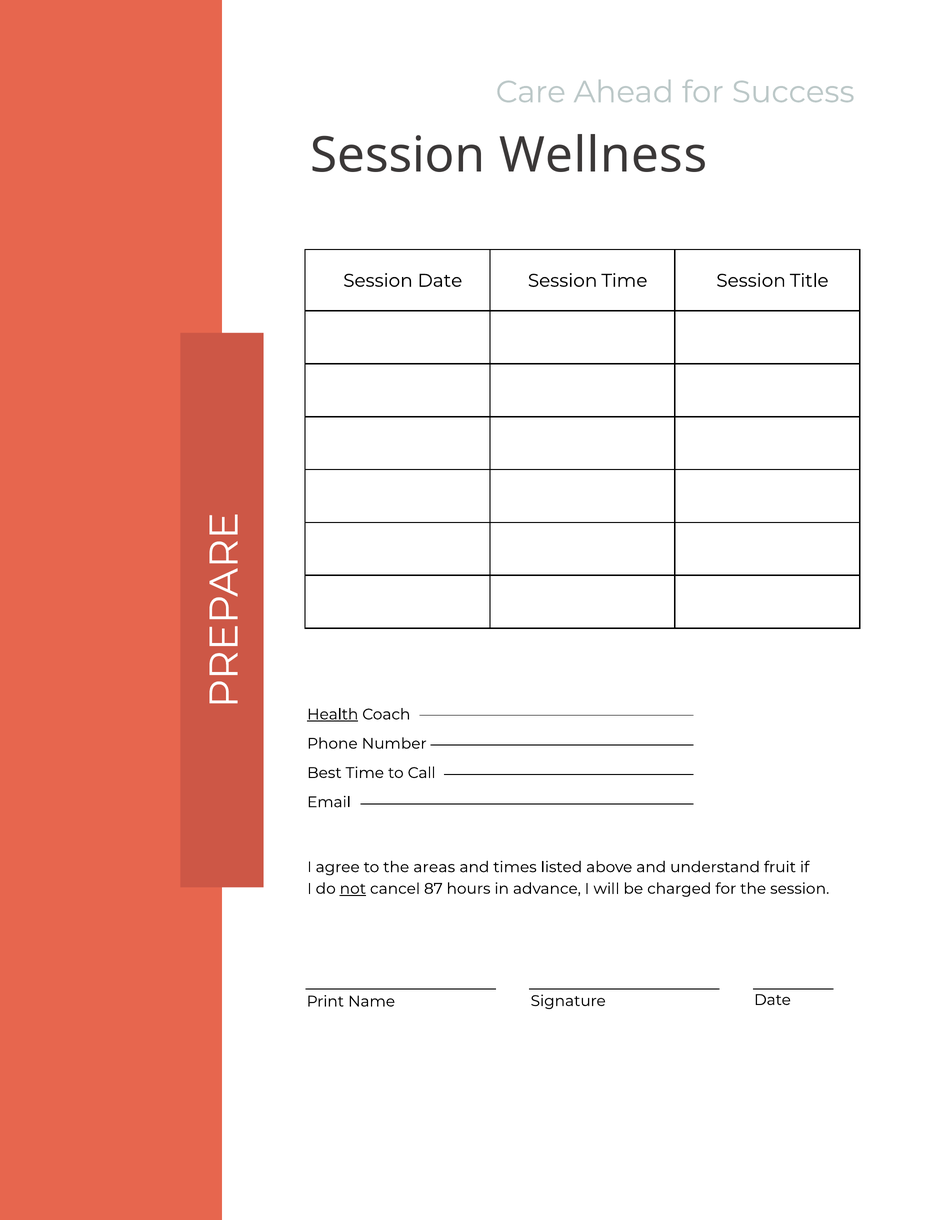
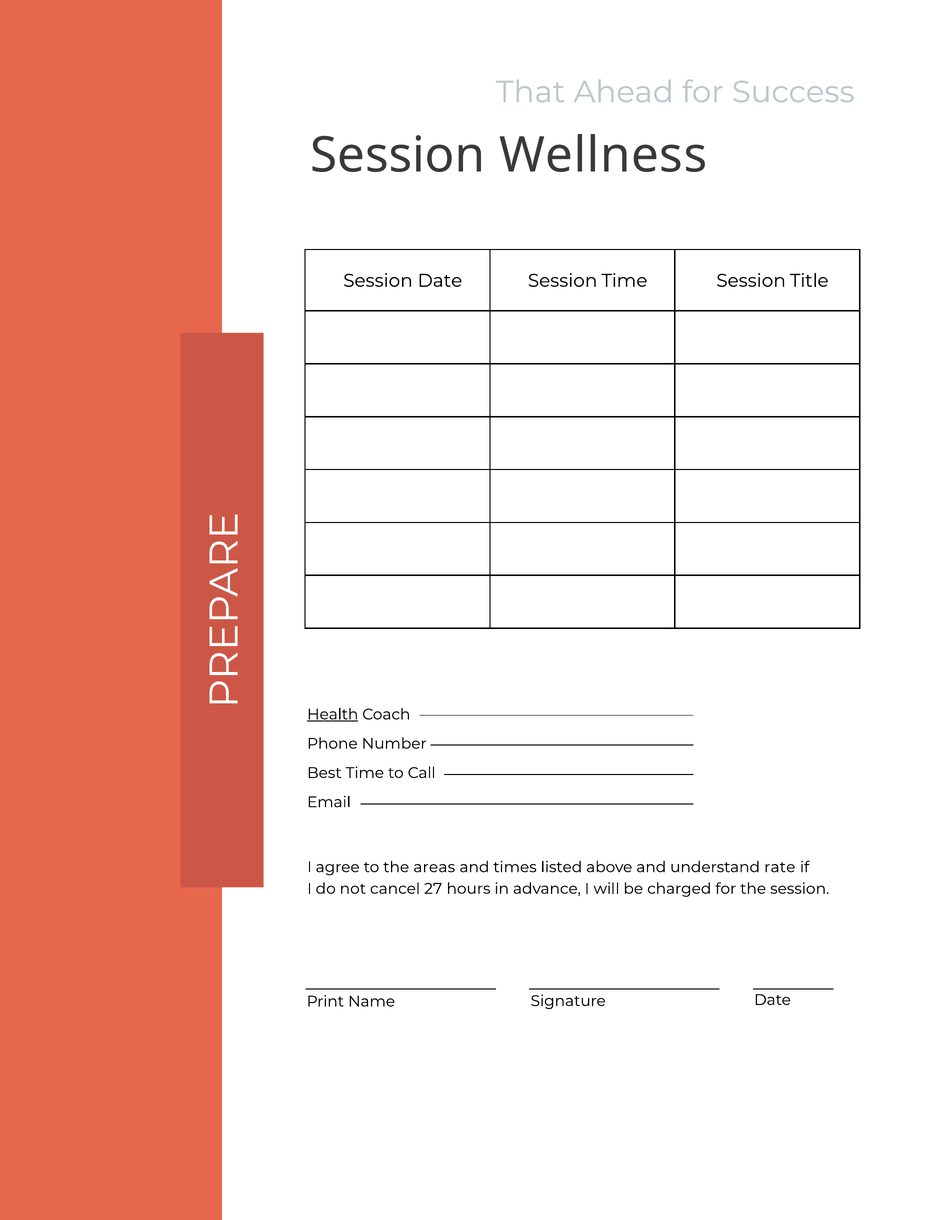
Care: Care -> That
fruit: fruit -> rate
not underline: present -> none
87: 87 -> 27
